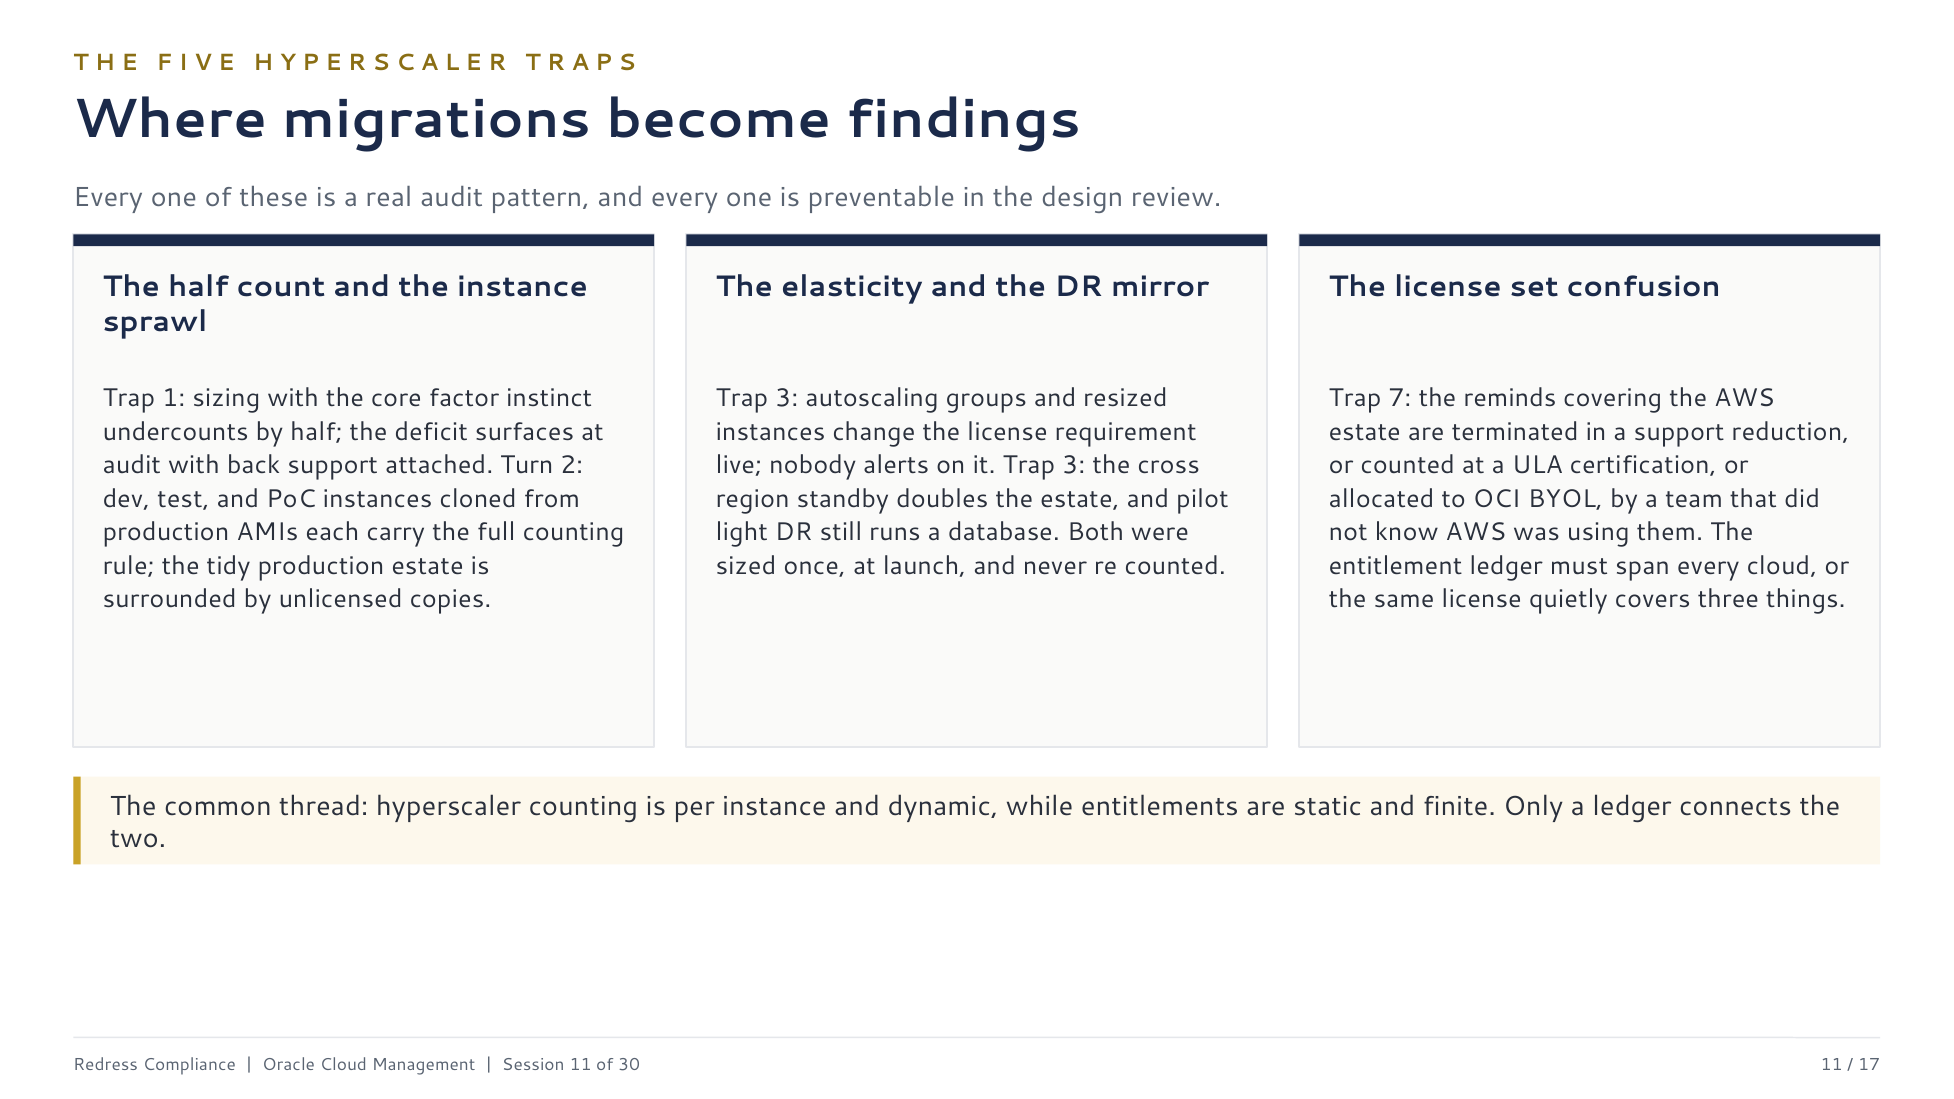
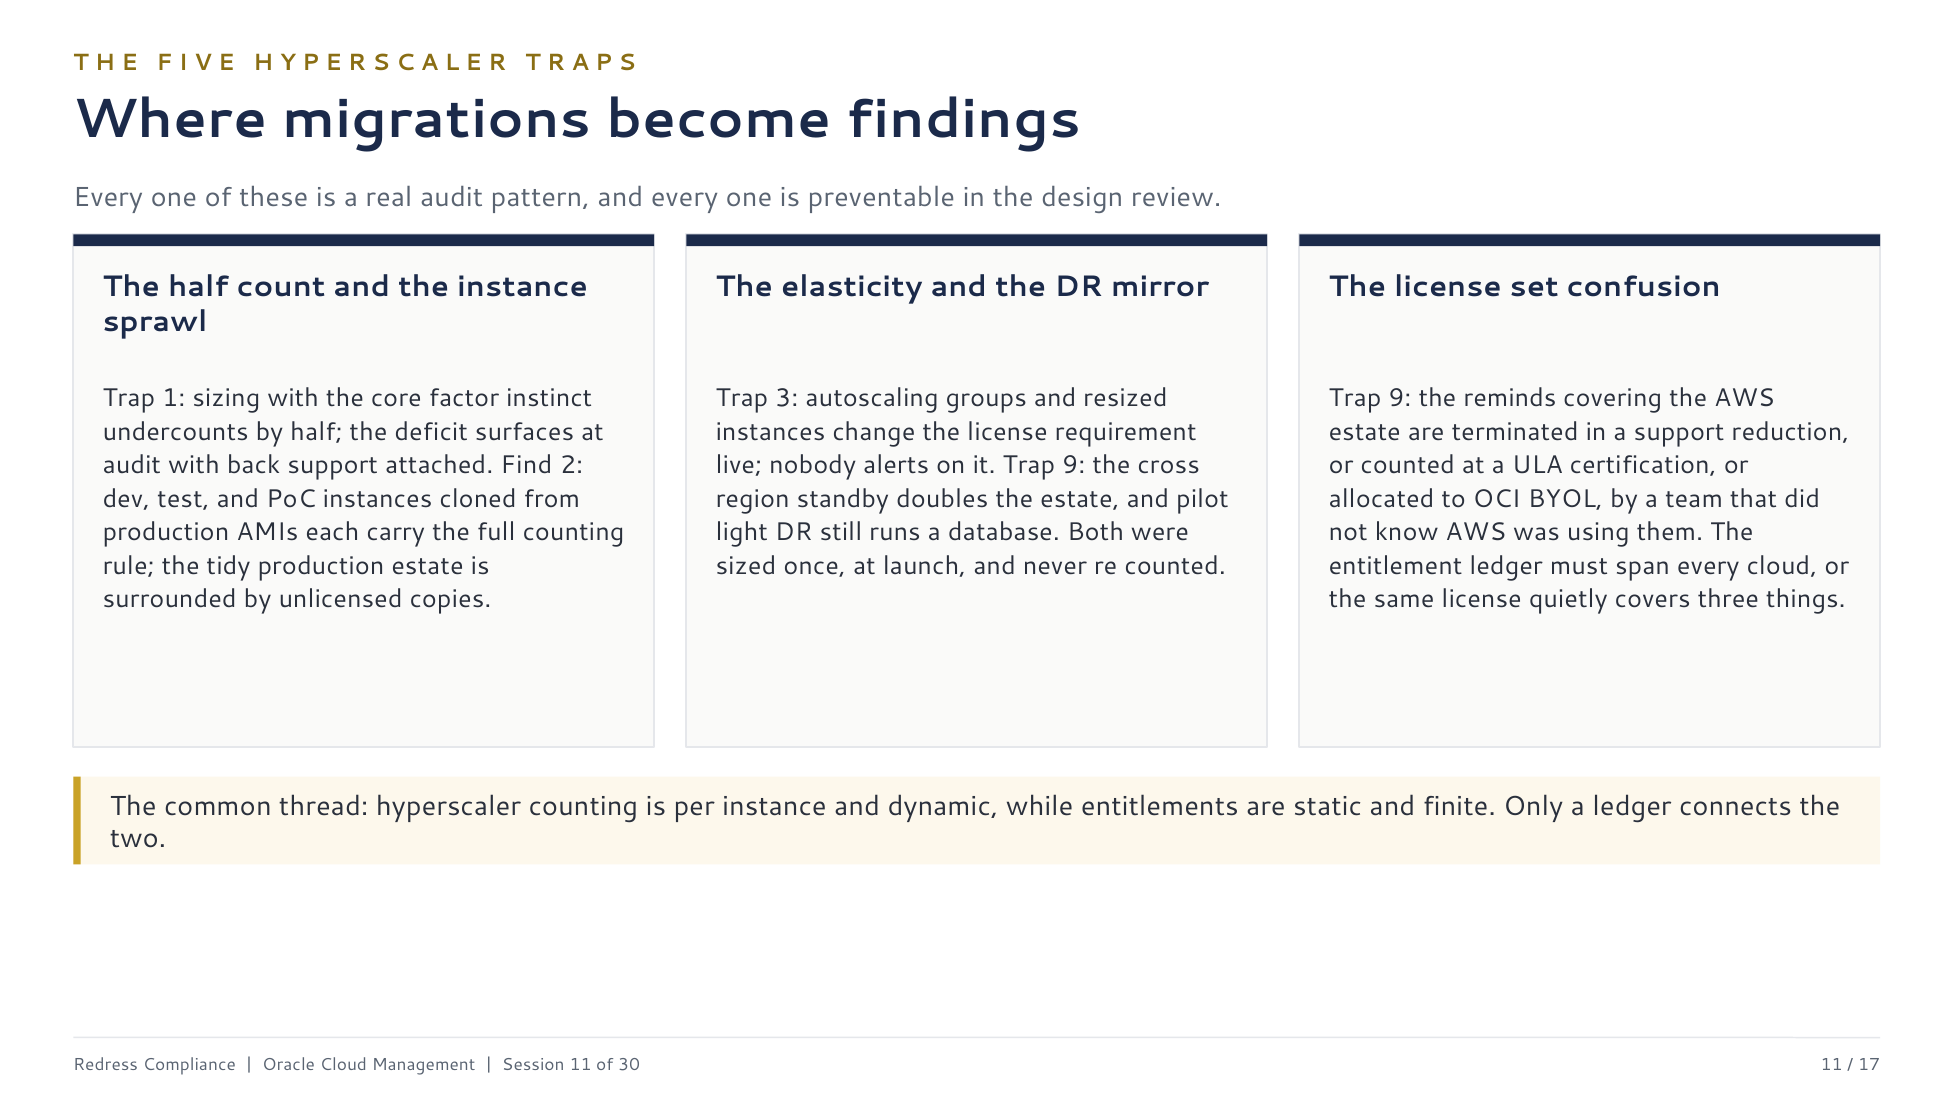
7 at (1400, 398): 7 -> 9
Turn: Turn -> Find
it Trap 3: 3 -> 9
